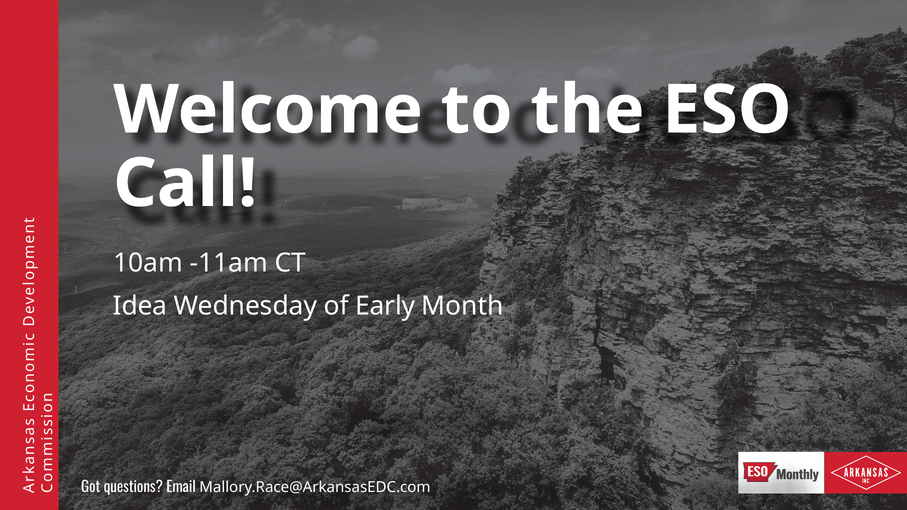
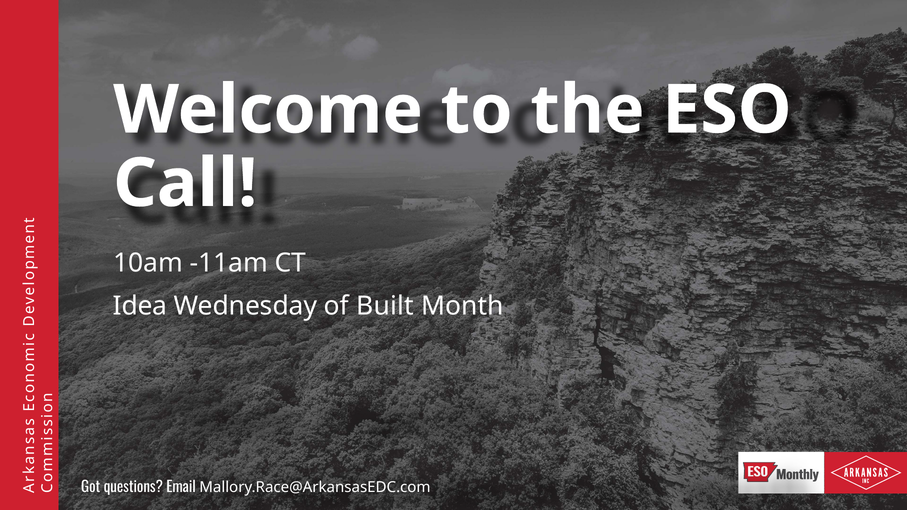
Early: Early -> Built
